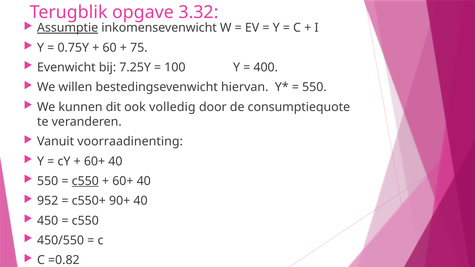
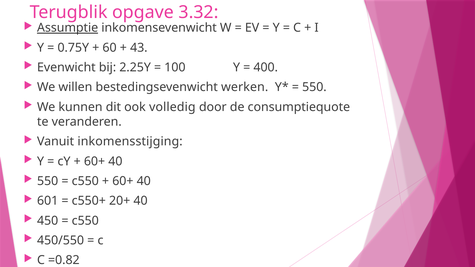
75: 75 -> 43
7.25Y: 7.25Y -> 2.25Y
hiervan: hiervan -> werken
voorraadinenting: voorraadinenting -> inkomensstijging
c550 at (85, 181) underline: present -> none
952: 952 -> 601
90+: 90+ -> 20+
